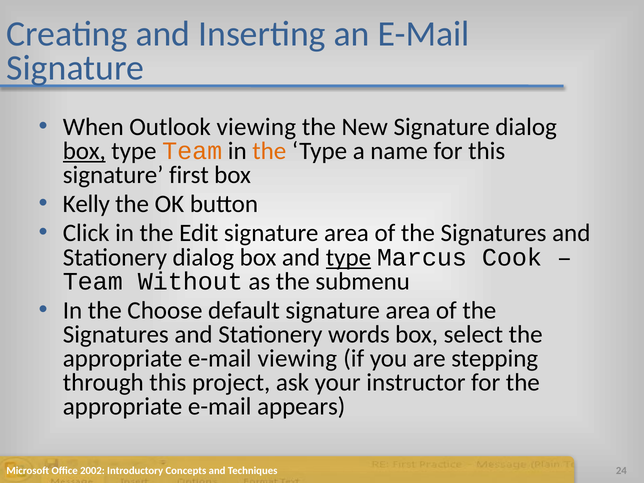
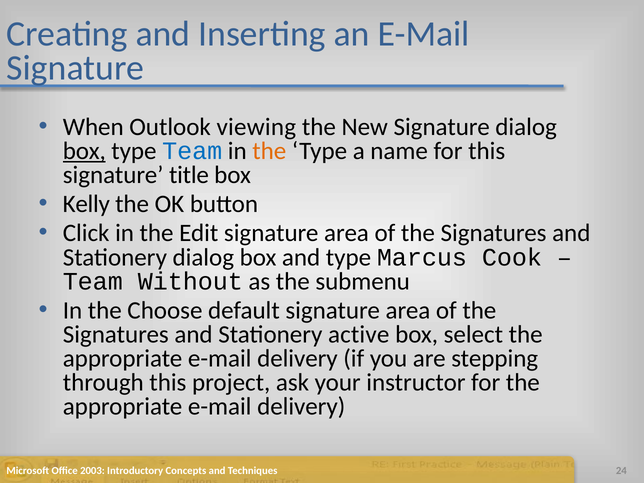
Team at (192, 151) colour: orange -> blue
first: first -> title
type at (348, 257) underline: present -> none
words: words -> active
viewing at (297, 359): viewing -> delivery
appears at (301, 407): appears -> delivery
2002: 2002 -> 2003
